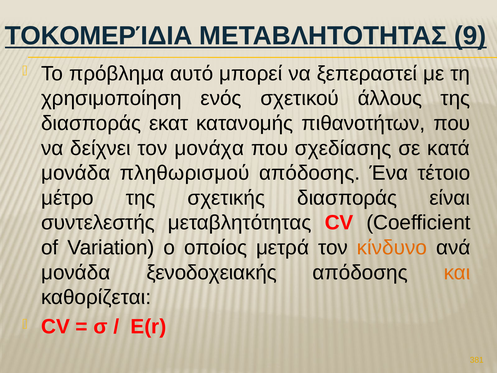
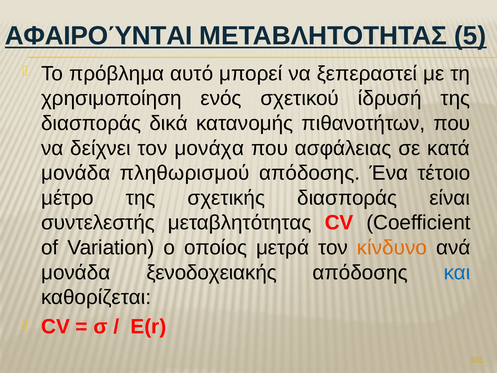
ΤΟΚΟΜΕΡΊΔΙΑ: ΤΟΚΟΜΕΡΊΔΙΑ -> ΑΦΑΙΡΟΎΝΤΑΙ
9: 9 -> 5
άλλους: άλλους -> ίδρυσή
εκατ: εκατ -> δικά
σχεδίασης: σχεδίασης -> ασφάλειας
και colour: orange -> blue
